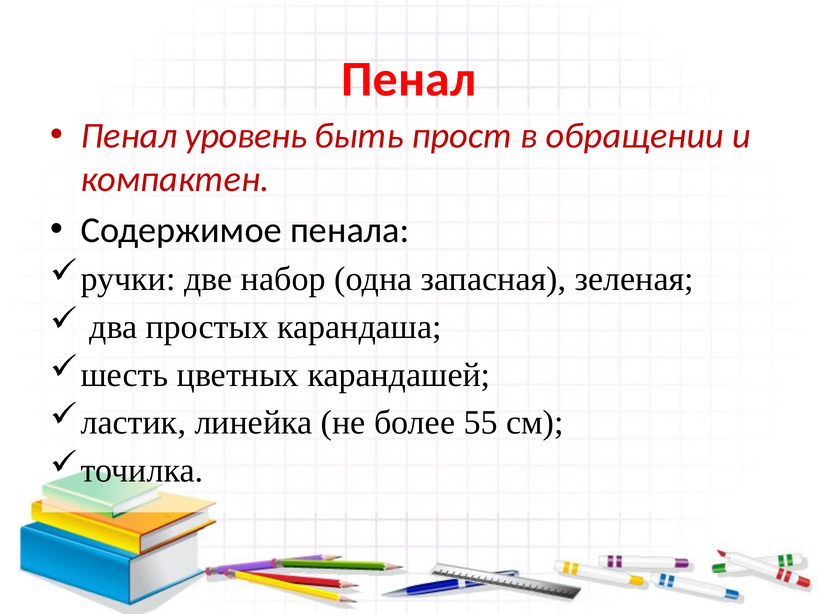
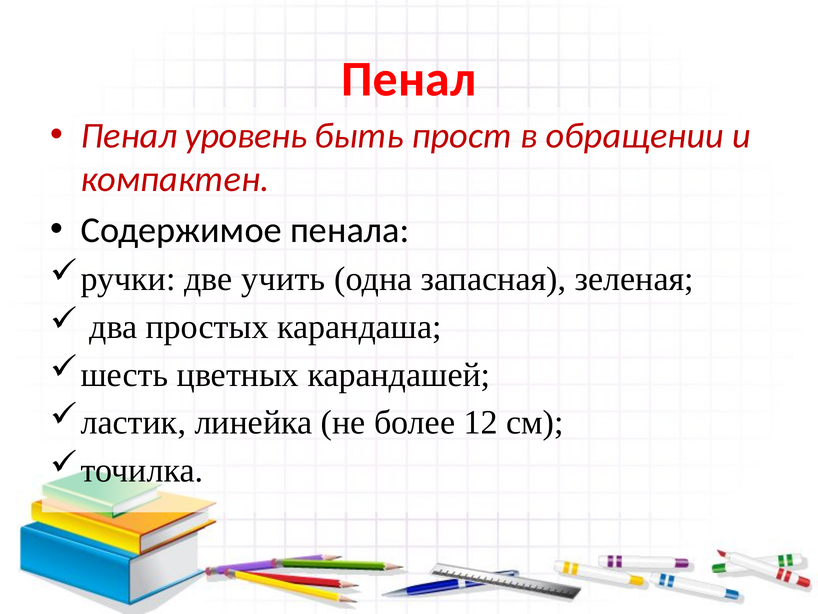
набор: набор -> учить
55: 55 -> 12
